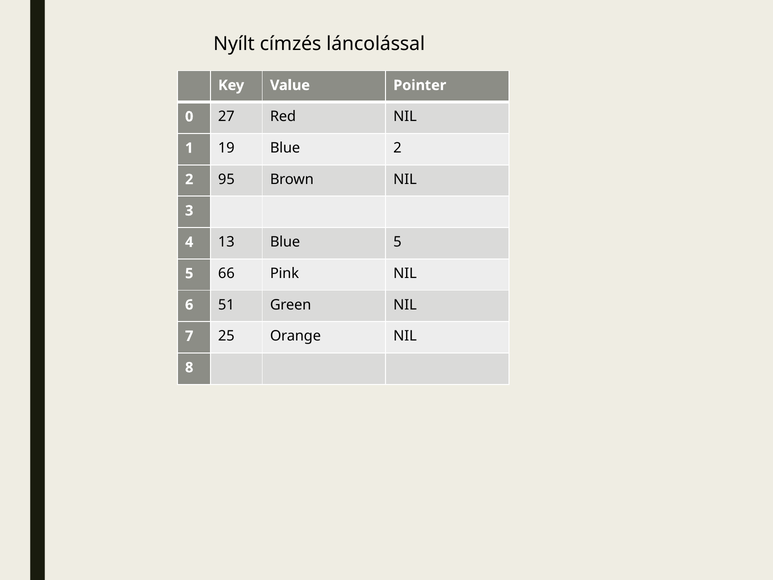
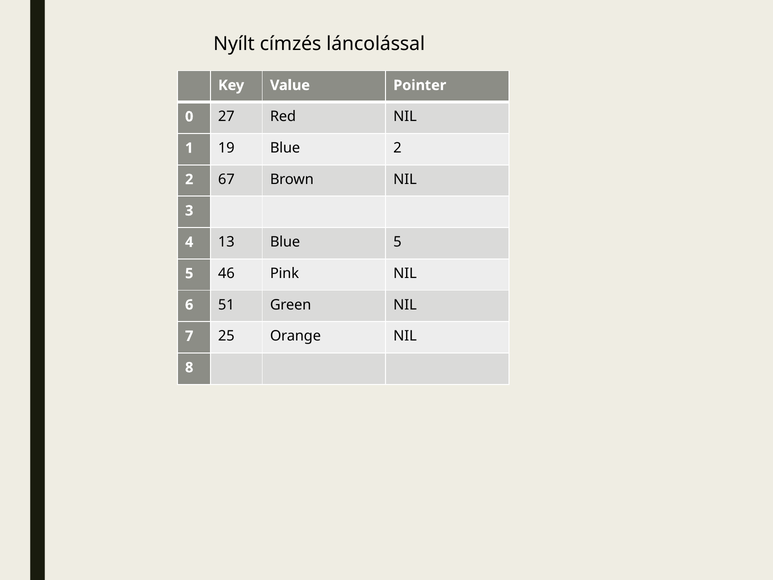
95: 95 -> 67
66: 66 -> 46
